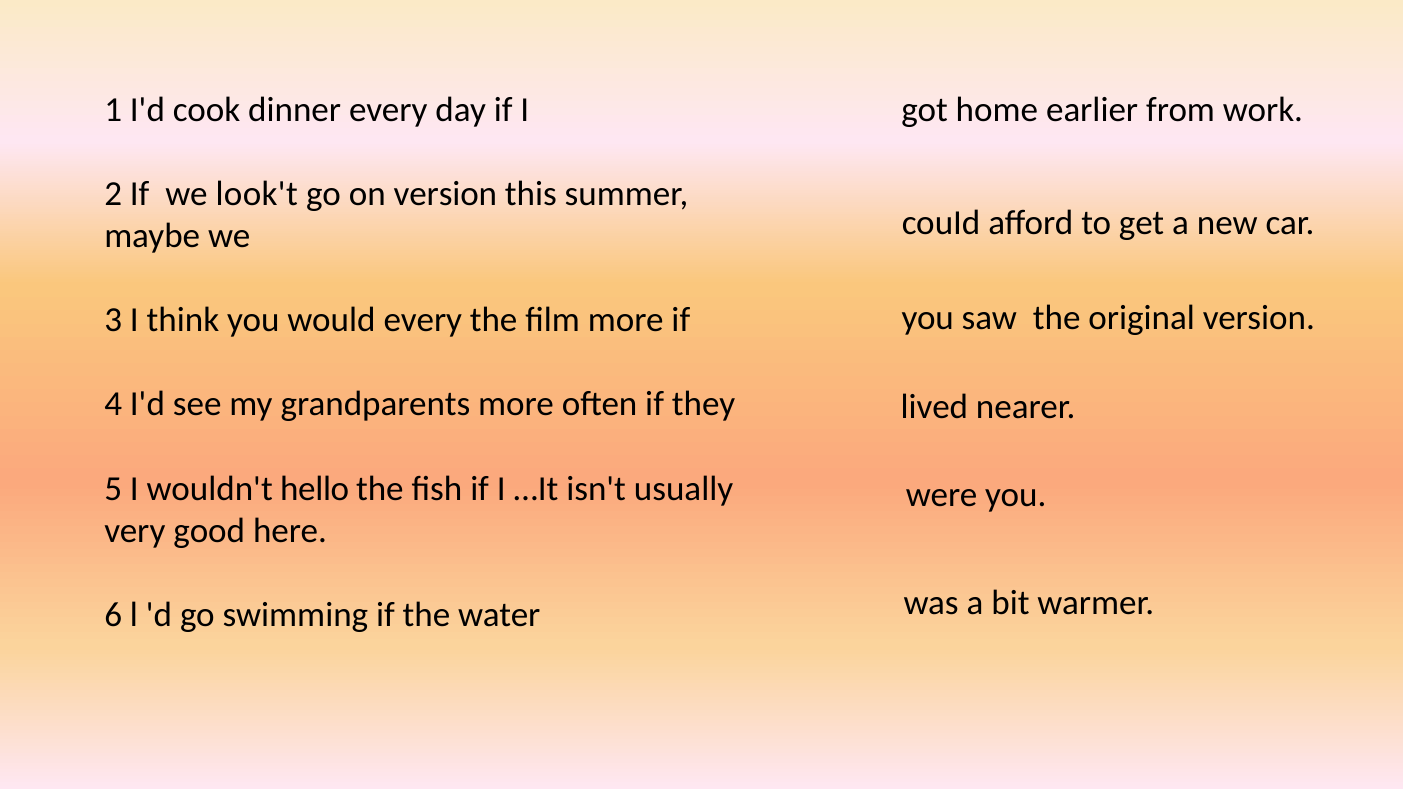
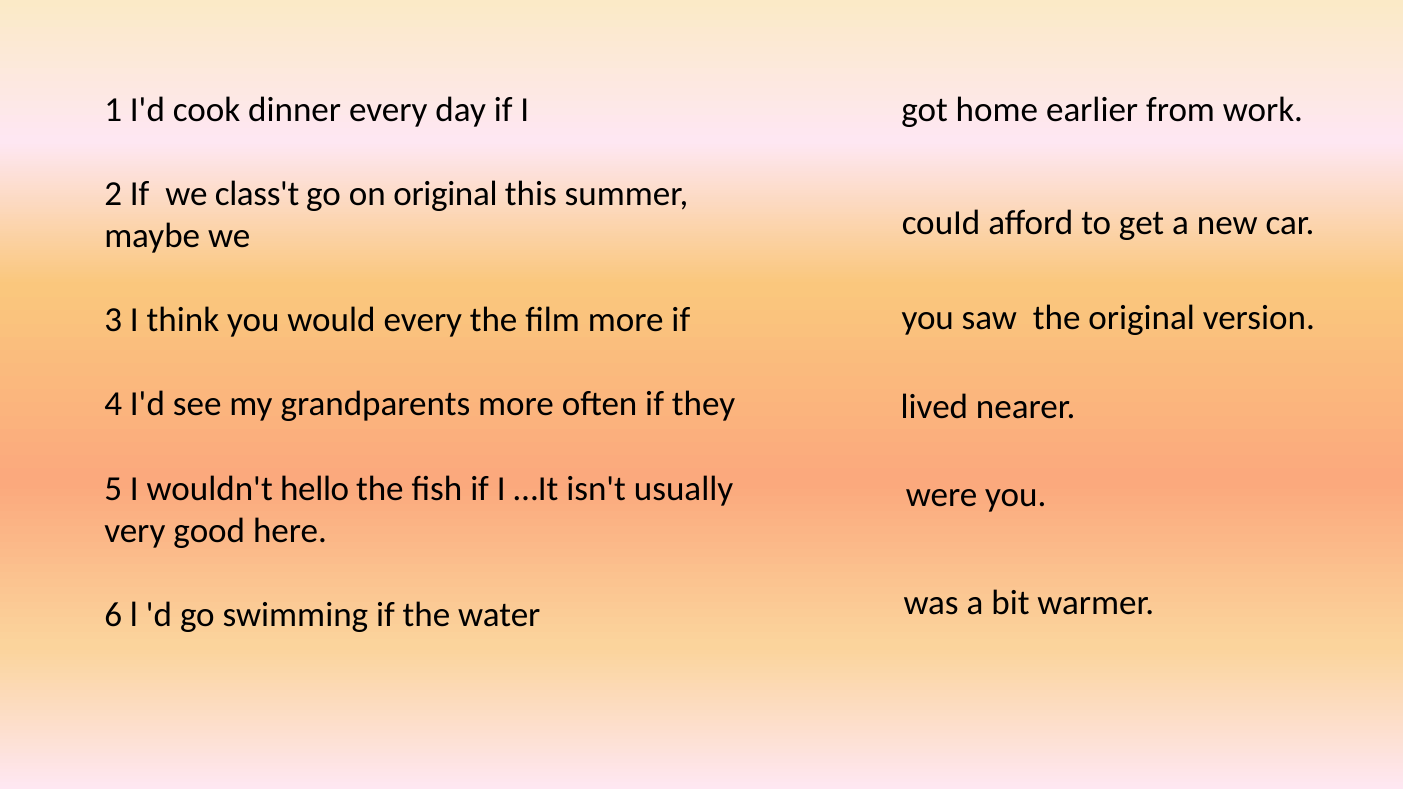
look't: look't -> class't
on version: version -> original
